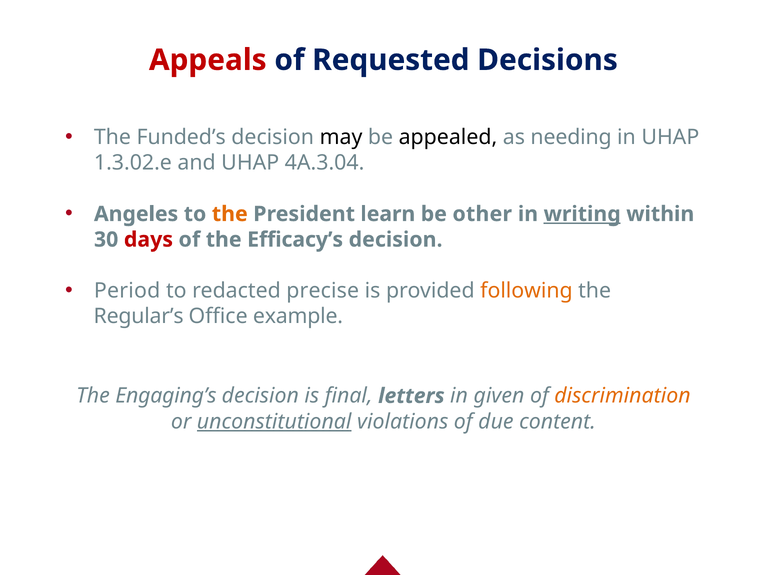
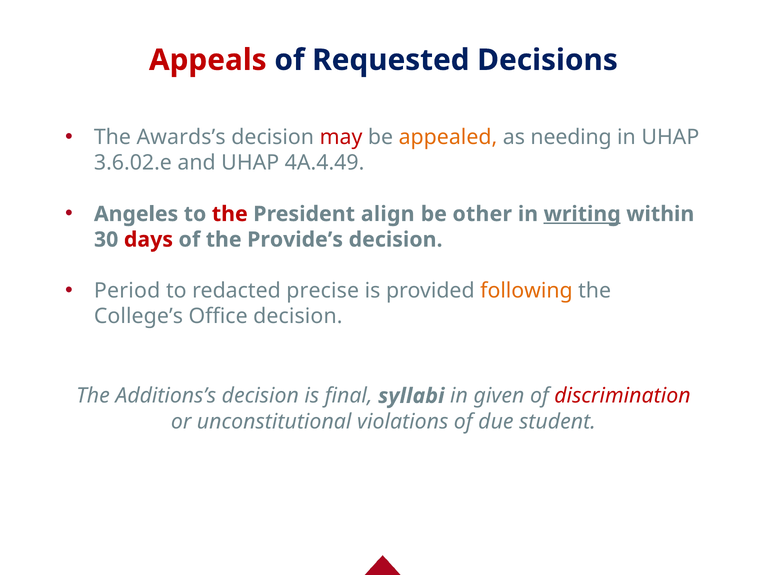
Funded’s: Funded’s -> Awards’s
may colour: black -> red
appealed colour: black -> orange
1.3.02.e: 1.3.02.e -> 3.6.02.e
4A.3.04: 4A.3.04 -> 4A.4.49
the at (230, 214) colour: orange -> red
learn: learn -> align
Efficacy’s: Efficacy’s -> Provide’s
Regular’s: Regular’s -> College’s
Office example: example -> decision
Engaging’s: Engaging’s -> Additions’s
letters: letters -> syllabi
discrimination colour: orange -> red
unconstitutional underline: present -> none
content: content -> student
